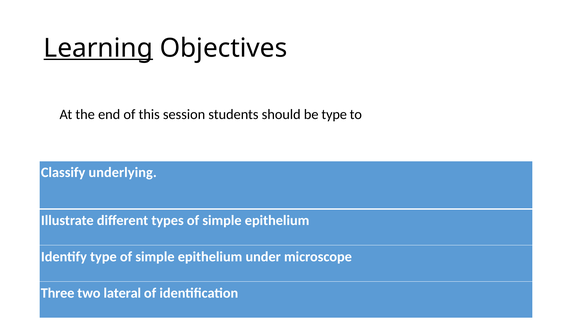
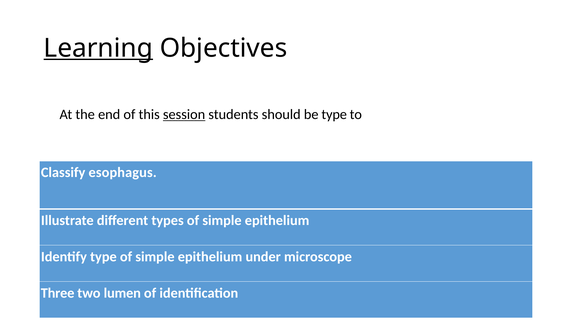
session underline: none -> present
underlying: underlying -> esophagus
lateral: lateral -> lumen
